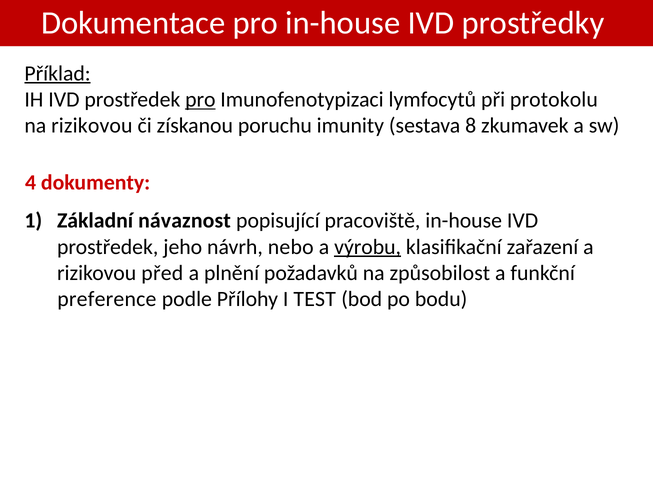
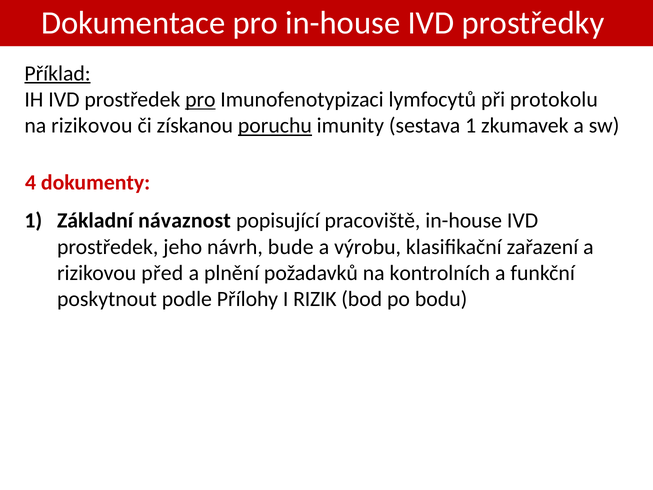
poruchu underline: none -> present
sestava 8: 8 -> 1
nebo: nebo -> bude
výrobu underline: present -> none
způsobilost: způsobilost -> kontrolních
preference: preference -> poskytnout
TEST: TEST -> RIZIK
